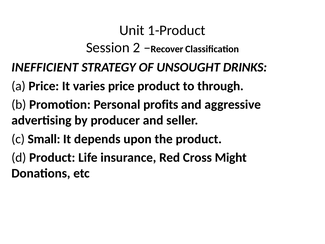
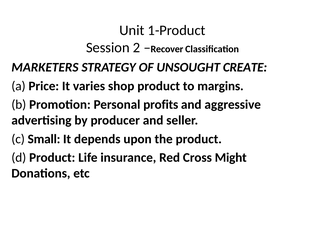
INEFFICIENT: INEFFICIENT -> MARKETERS
DRINKS: DRINKS -> CREATE
varies price: price -> shop
through: through -> margins
